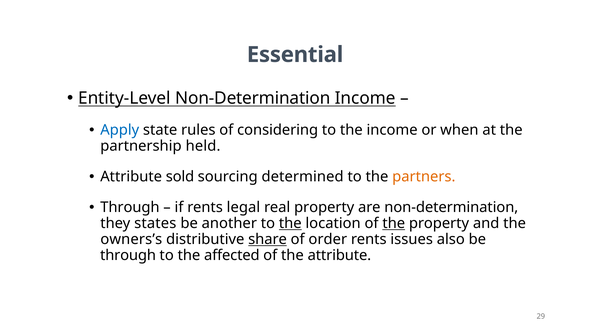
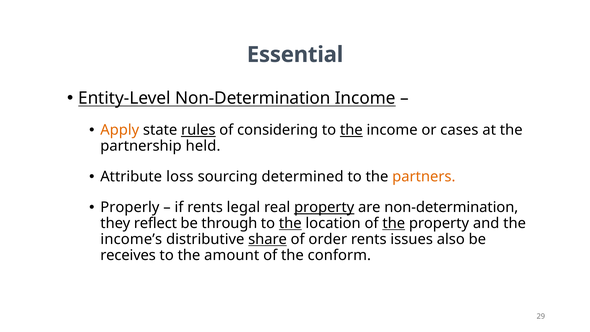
Apply colour: blue -> orange
rules underline: none -> present
the at (351, 130) underline: none -> present
when: when -> cases
sold: sold -> loss
Through at (130, 207): Through -> Properly
property at (324, 207) underline: none -> present
states: states -> reflect
another: another -> through
owners’s: owners’s -> income’s
through at (128, 255): through -> receives
affected: affected -> amount
the attribute: attribute -> conform
